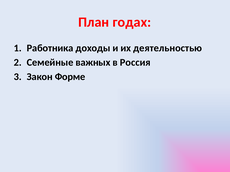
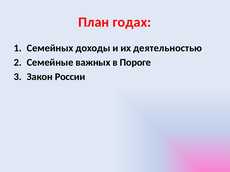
Работника: Работника -> Семейных
Россия: Россия -> Пороге
Форме: Форме -> России
